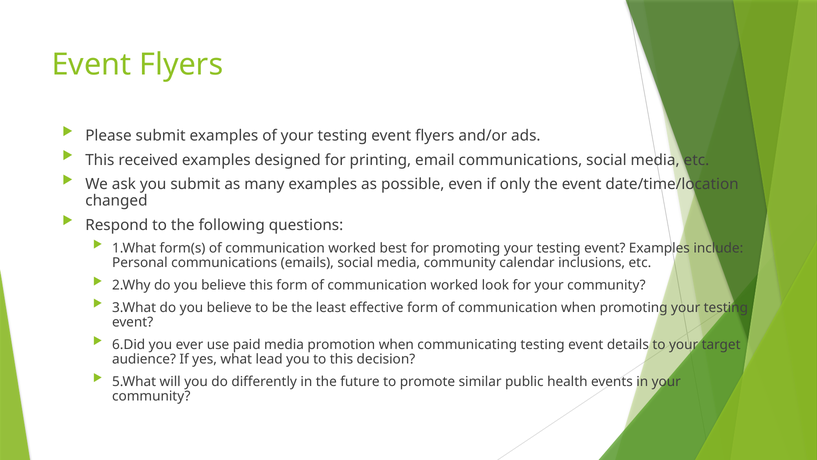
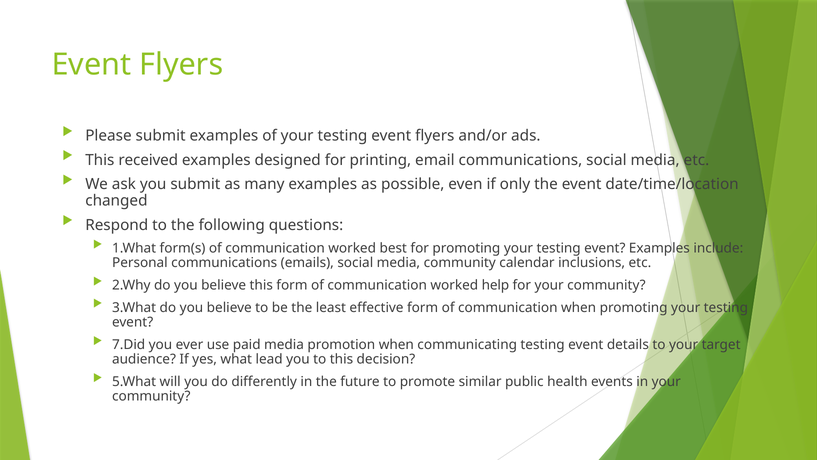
look: look -> help
6.Did: 6.Did -> 7.Did
